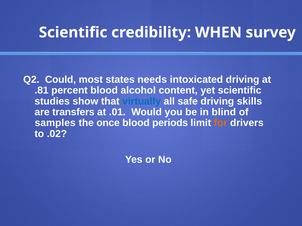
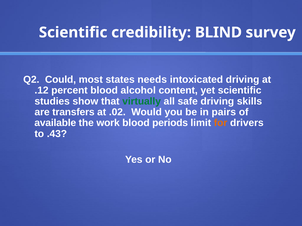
WHEN: WHEN -> BLIND
.81: .81 -> .12
virtually colour: blue -> green
.01: .01 -> .02
blind: blind -> pairs
samples: samples -> available
once: once -> work
.02: .02 -> .43
